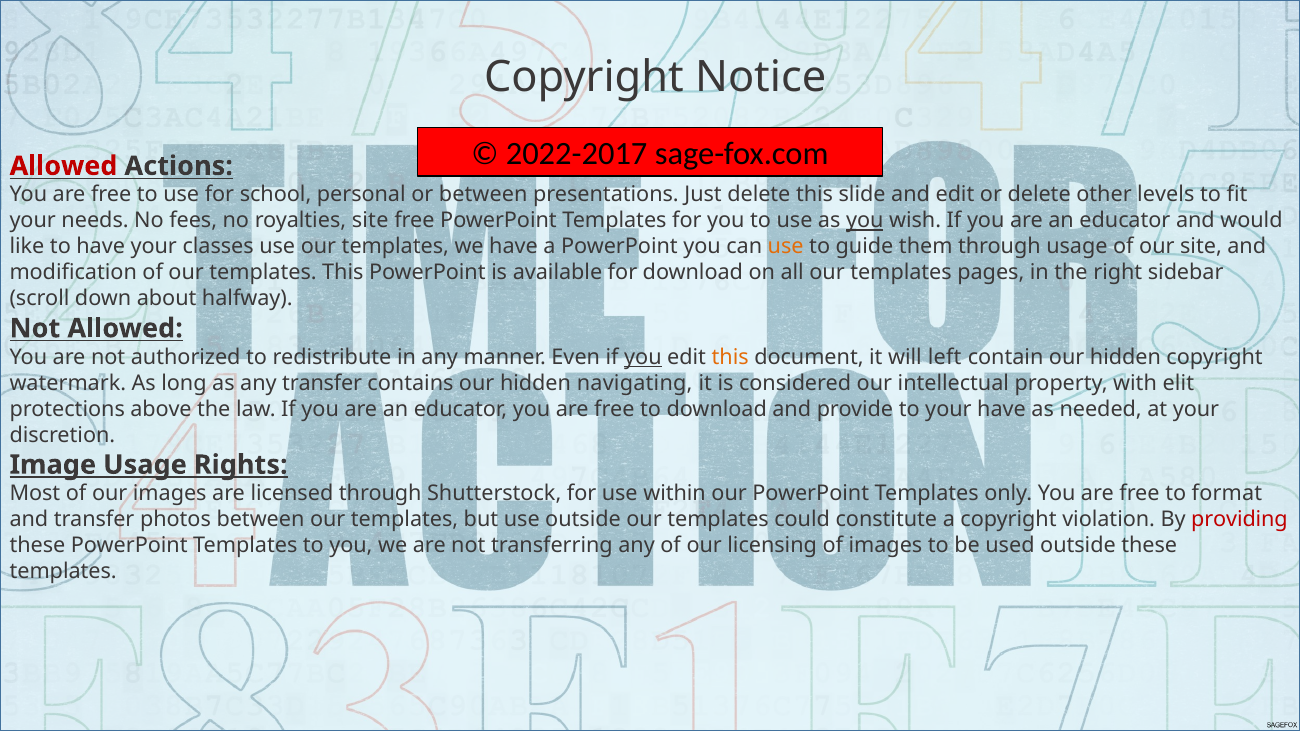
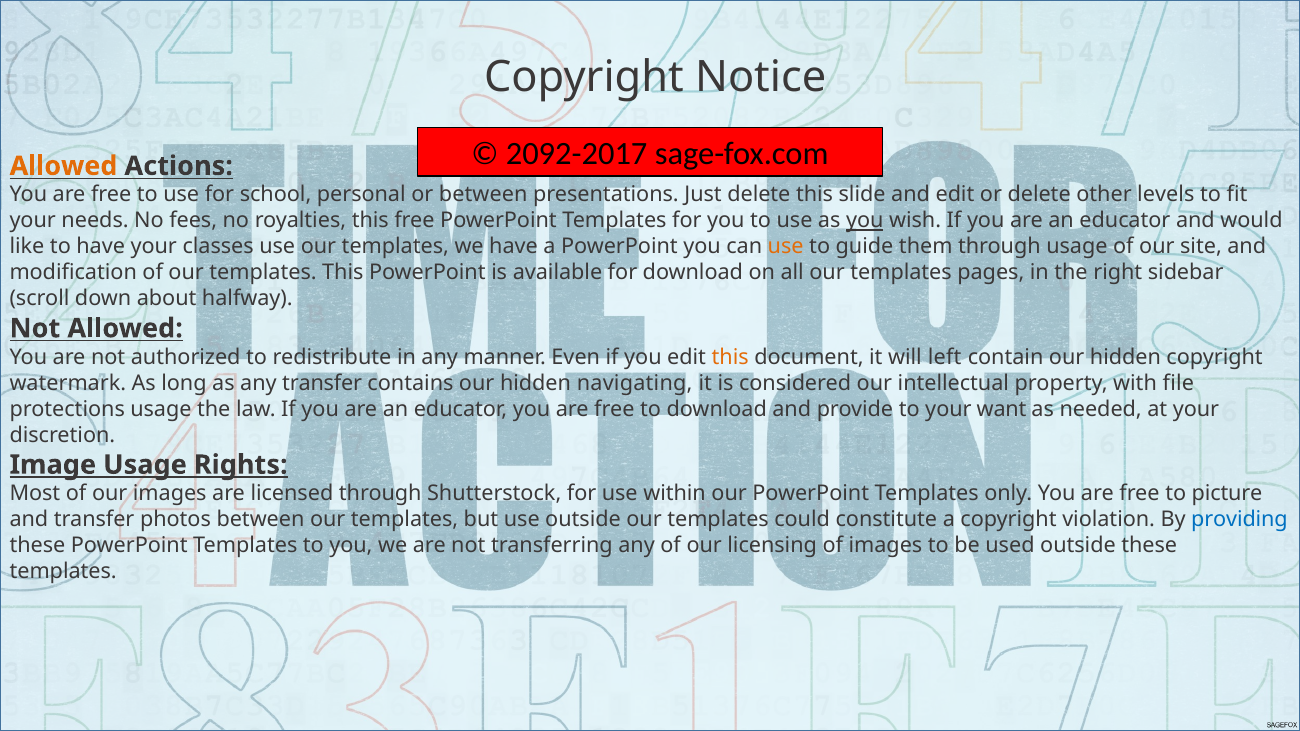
2022-2017: 2022-2017 -> 2092-2017
Allowed at (64, 166) colour: red -> orange
royalties site: site -> this
you at (643, 357) underline: present -> none
elit: elit -> file
protections above: above -> usage
your have: have -> want
format: format -> picture
providing colour: red -> blue
